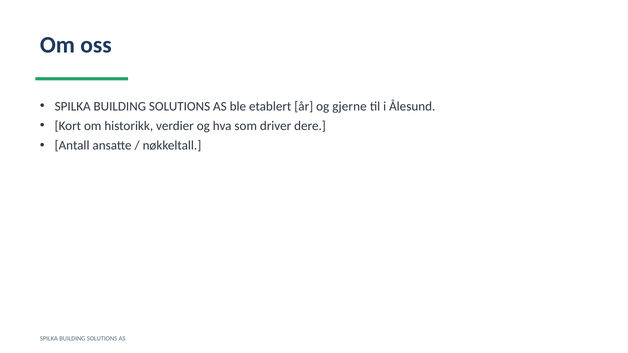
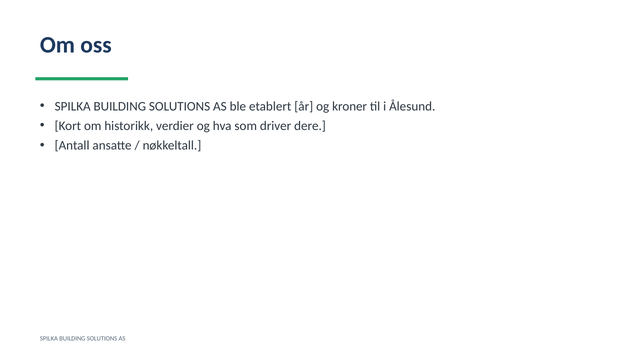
gjerne: gjerne -> kroner
